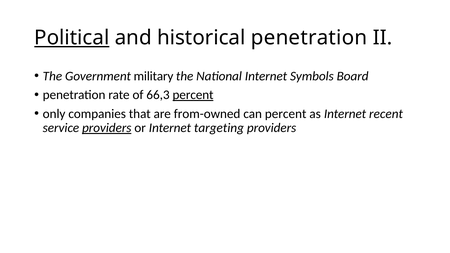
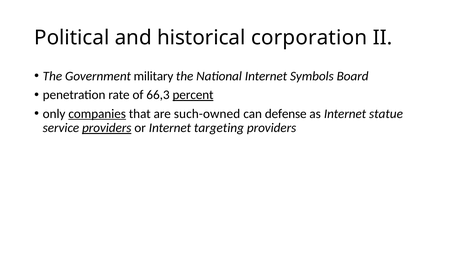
Political underline: present -> none
historical penetration: penetration -> corporation
companies underline: none -> present
from-owned: from-owned -> such-owned
can percent: percent -> defense
recent: recent -> statue
